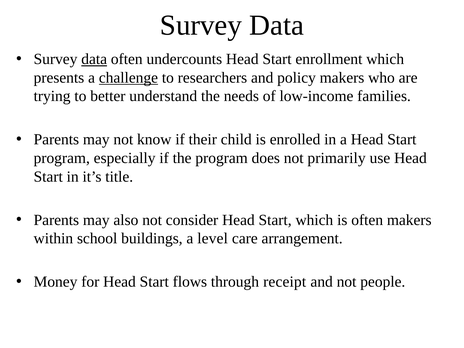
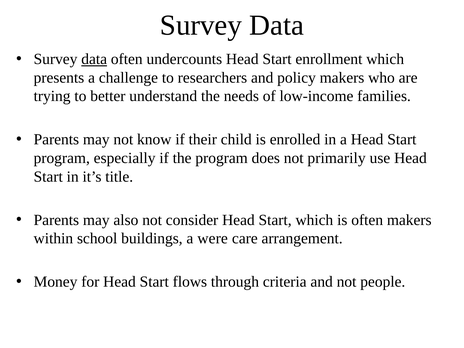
challenge underline: present -> none
level: level -> were
receipt: receipt -> criteria
